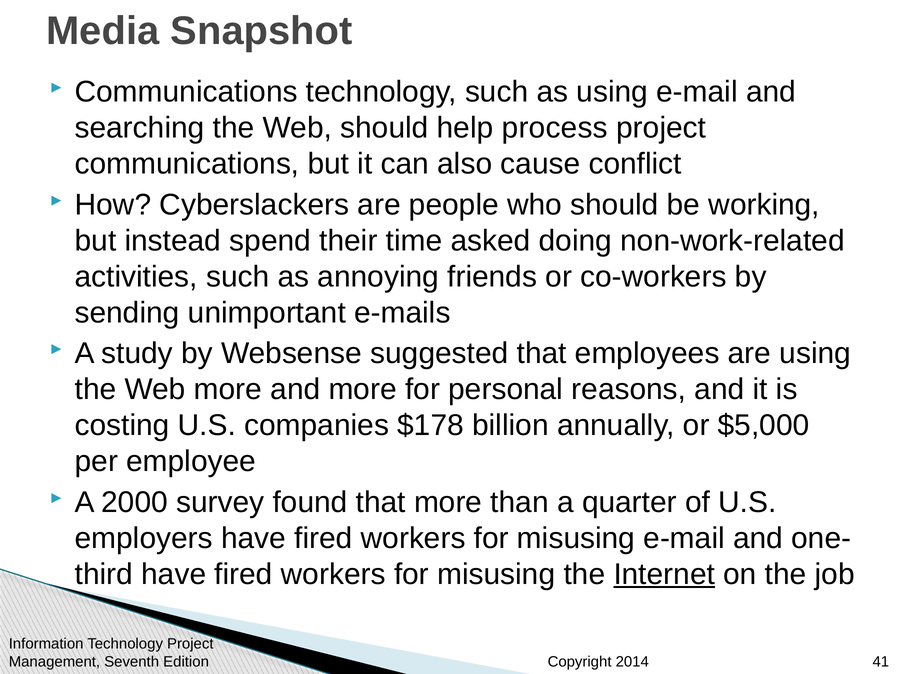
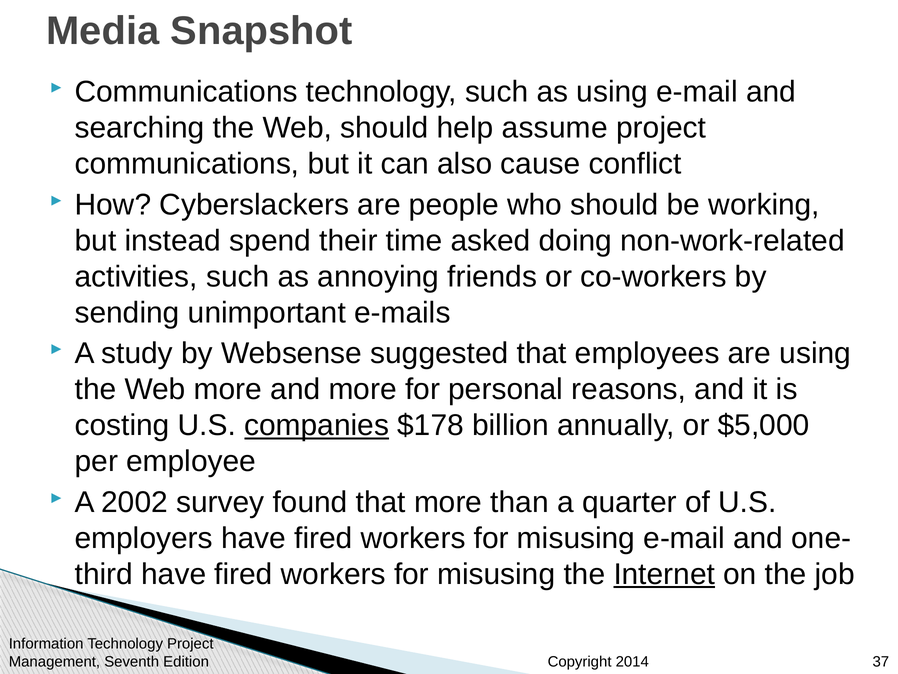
process: process -> assume
companies underline: none -> present
2000: 2000 -> 2002
41: 41 -> 37
